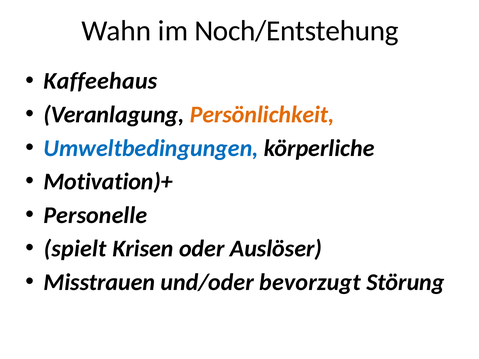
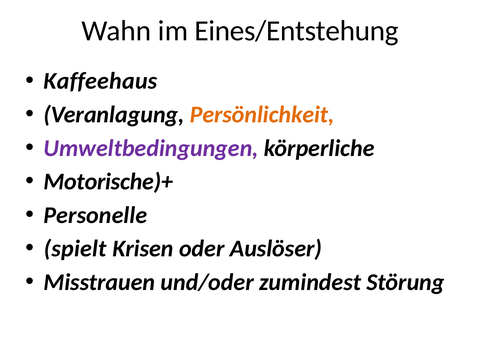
Noch/Entstehung: Noch/Entstehung -> Eines/Entstehung
Umweltbedingungen colour: blue -> purple
Motivation)+: Motivation)+ -> Motorische)+
bevorzugt: bevorzugt -> zumindest
